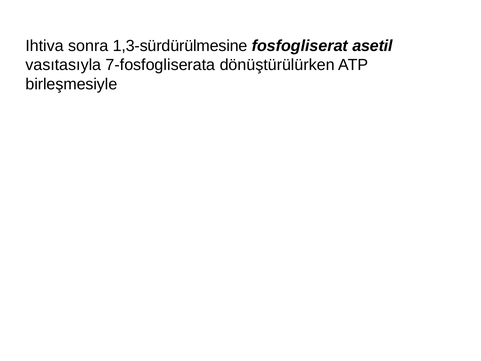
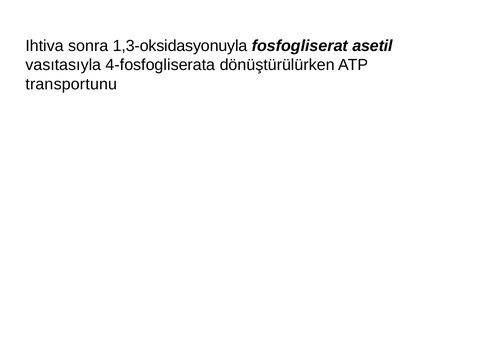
1,3-sürdürülmesine: 1,3-sürdürülmesine -> 1,3-oksidasyonuyla
7-fosfogliserata: 7-fosfogliserata -> 4-fosfogliserata
birleşmesiyle: birleşmesiyle -> transportunu
